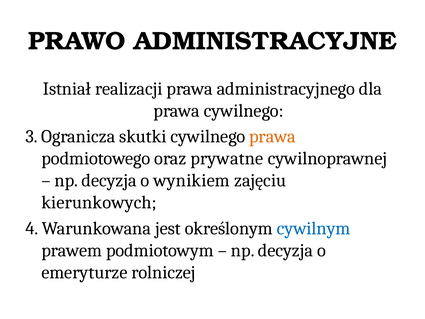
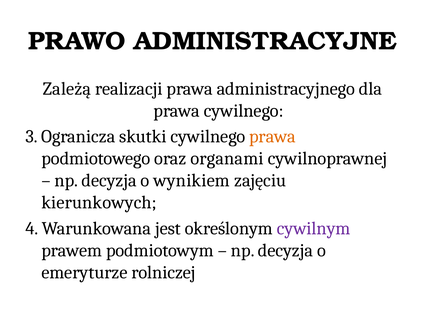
Istniał: Istniał -> Zależą
prywatne: prywatne -> organami
cywilnym colour: blue -> purple
